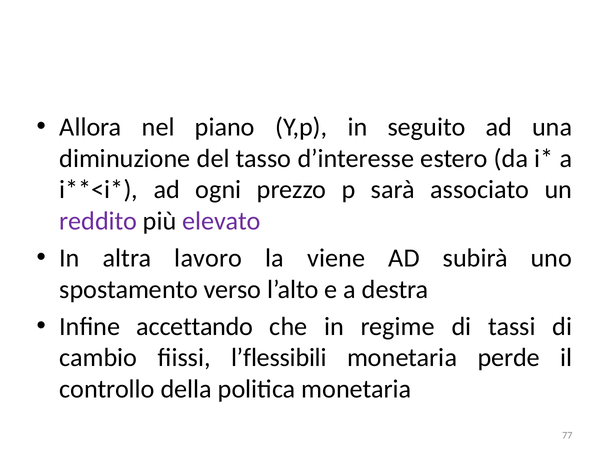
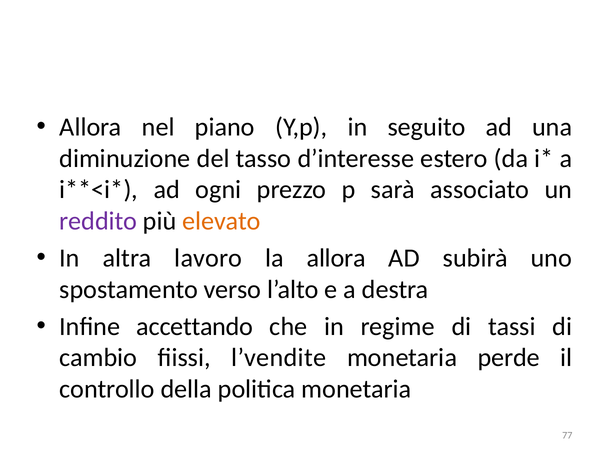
elevato colour: purple -> orange
la viene: viene -> allora
l’flessibili: l’flessibili -> l’vendite
